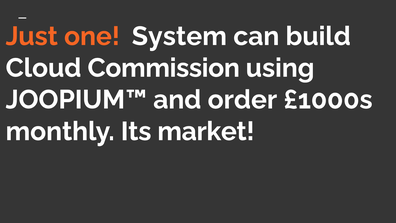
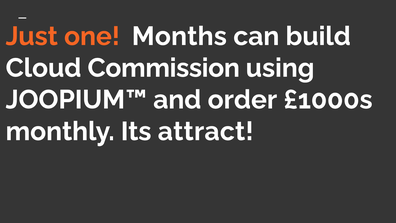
System: System -> Months
market: market -> attract
